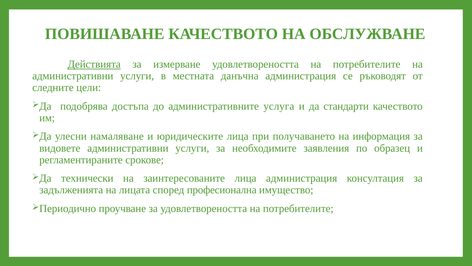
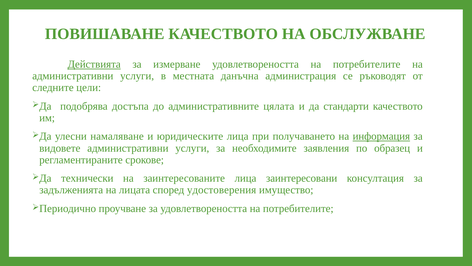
услуга: услуга -> цялата
информация underline: none -> present
лица администрация: администрация -> заинтересовани
професионална: професионална -> удостоверения
